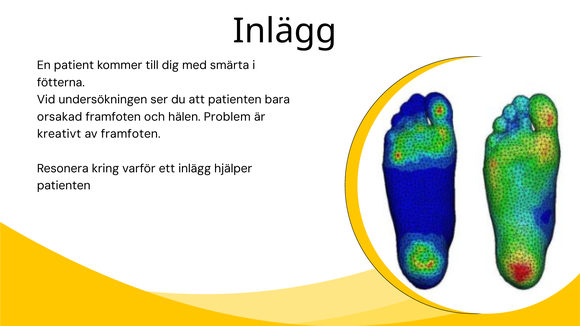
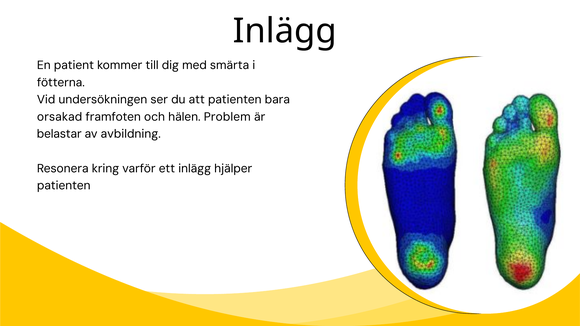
kreativt: kreativt -> belastar
av framfoten: framfoten -> avbildning
